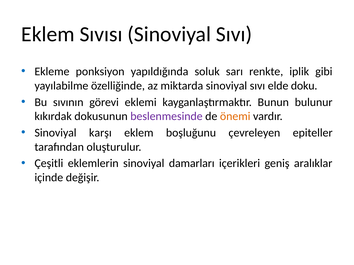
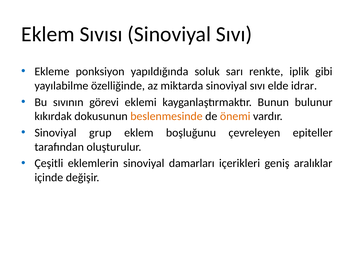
doku: doku -> idrar
beslenmesinde colour: purple -> orange
karşı: karşı -> grup
